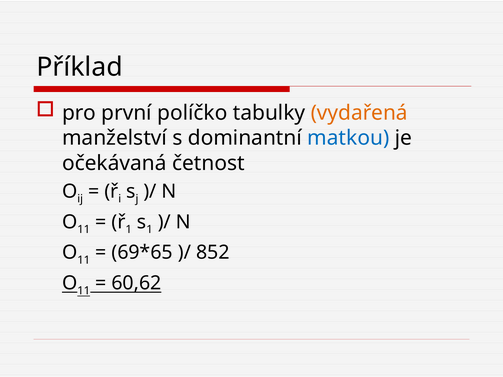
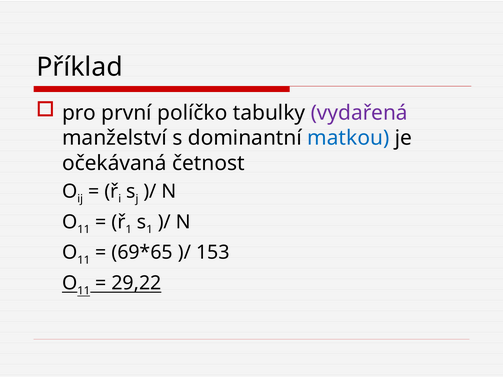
vydařená colour: orange -> purple
852: 852 -> 153
60,62: 60,62 -> 29,22
